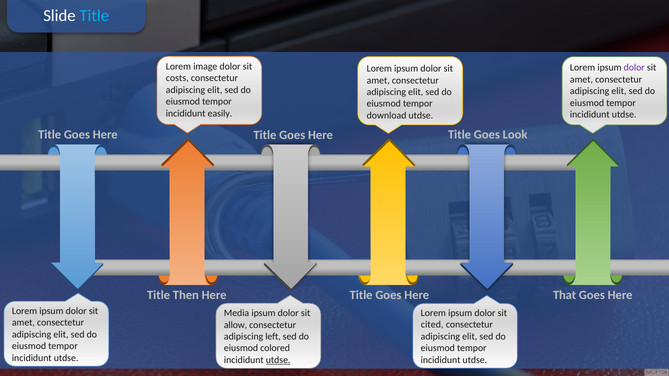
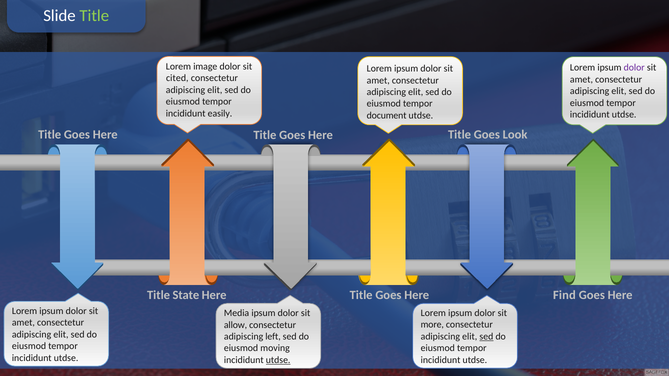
Title at (94, 16) colour: light blue -> light green
costs: costs -> cited
download: download -> document
That: That -> Find
Then: Then -> State
cited: cited -> more
sed at (486, 337) underline: none -> present
colored: colored -> moving
